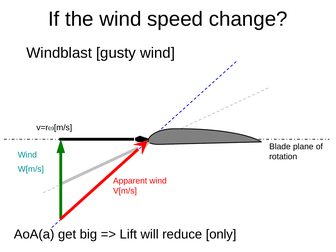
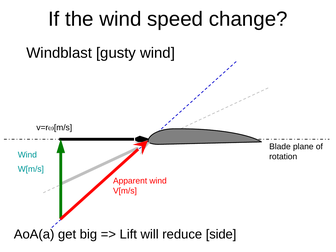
only: only -> side
